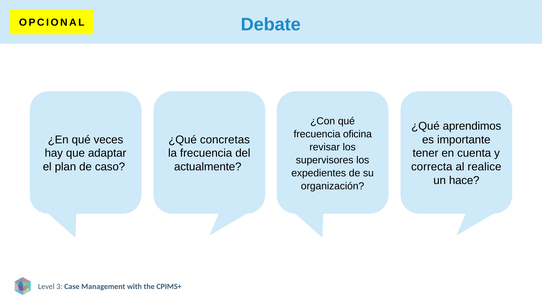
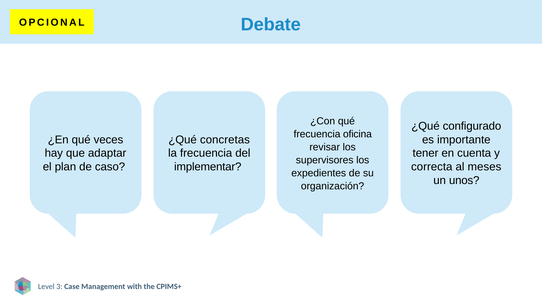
aprendimos: aprendimos -> configurado
actualmente: actualmente -> implementar
realice: realice -> meses
hace: hace -> unos
